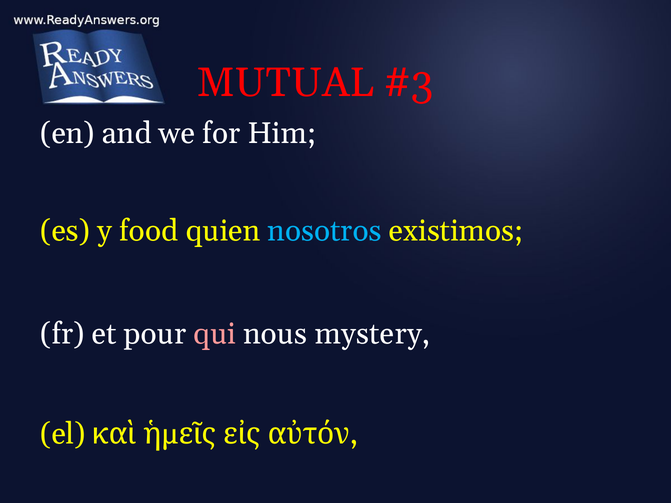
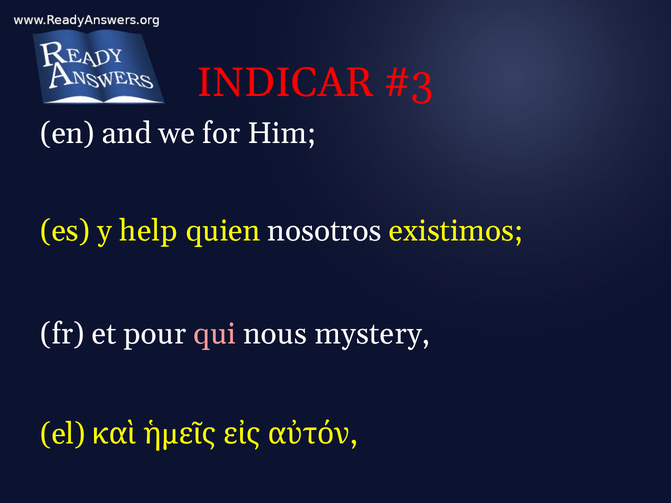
MUTUAL: MUTUAL -> INDICAR
food: food -> help
nosotros colour: light blue -> white
